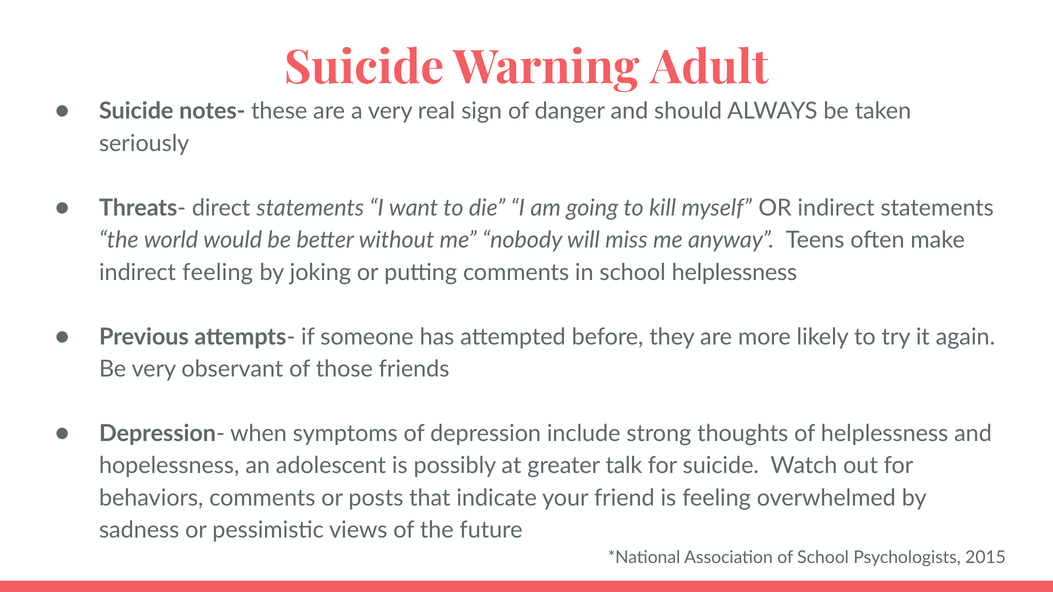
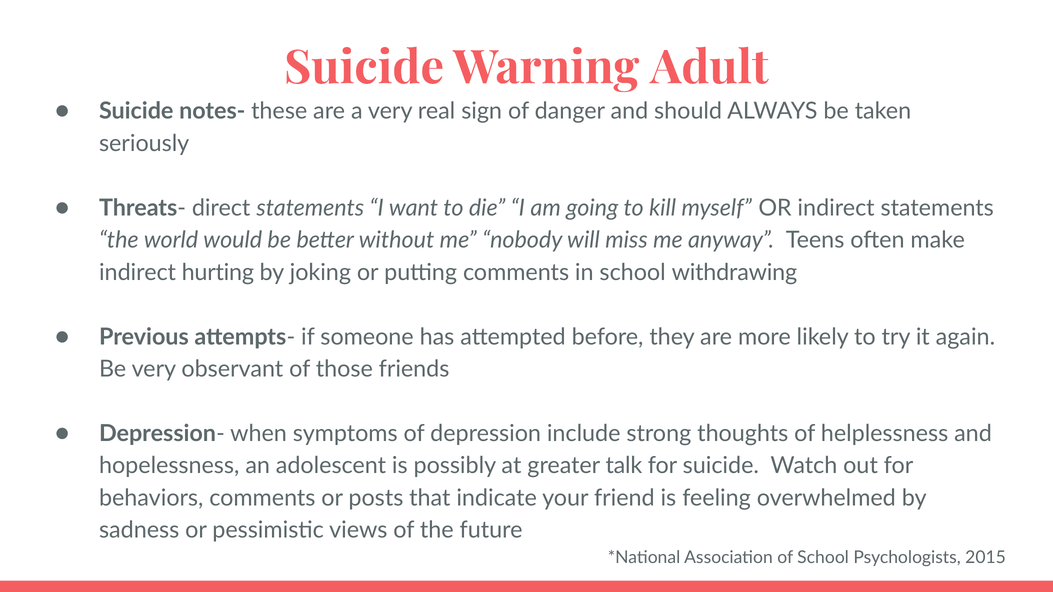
indirect feeling: feeling -> hurting
school helplessness: helplessness -> withdrawing
